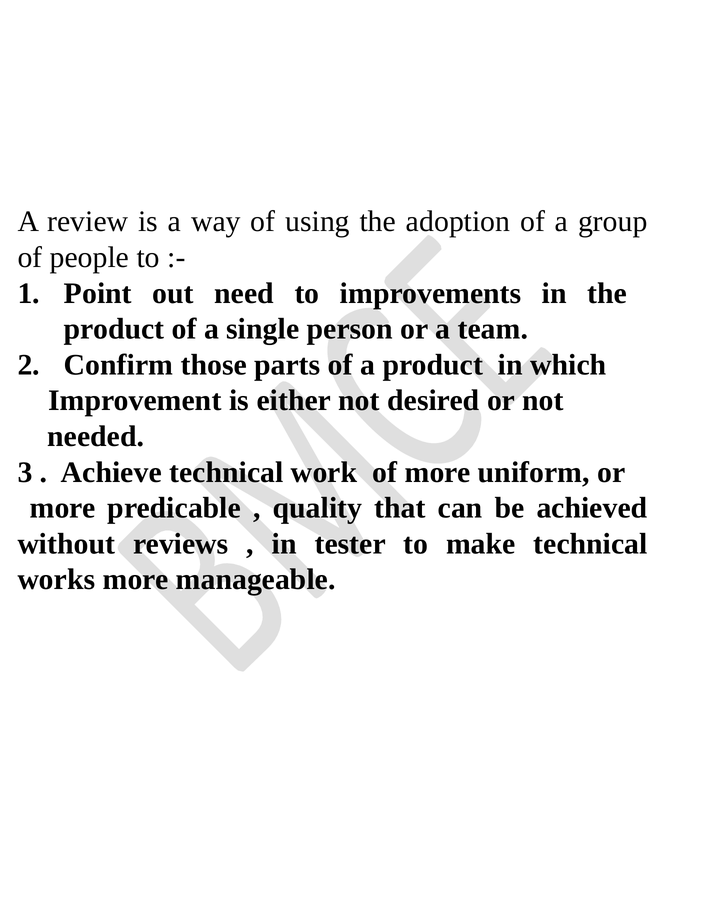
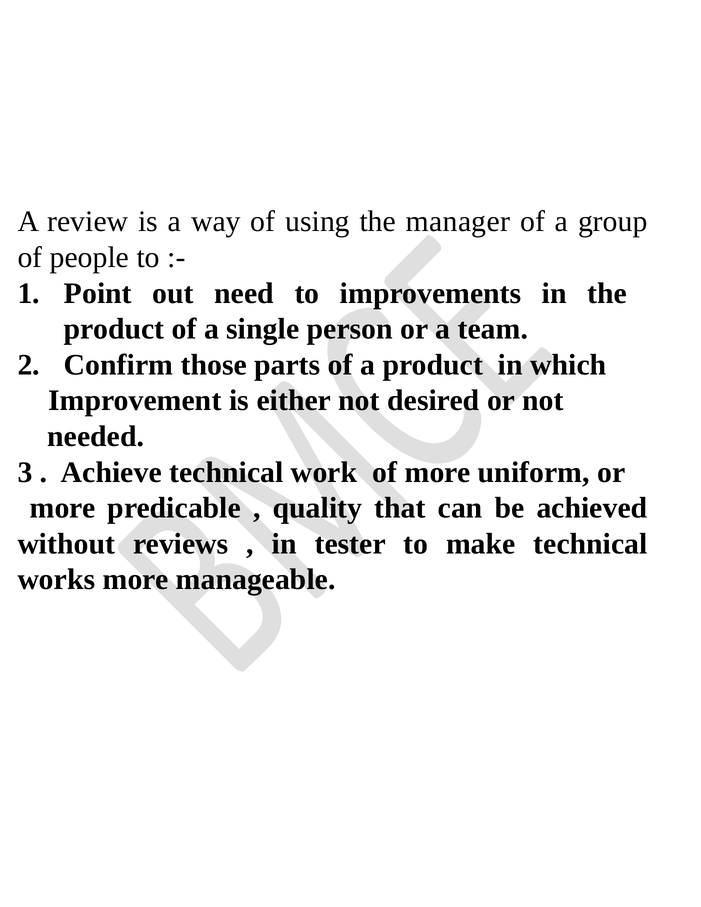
adoption: adoption -> manager
